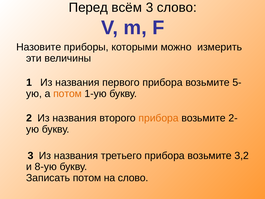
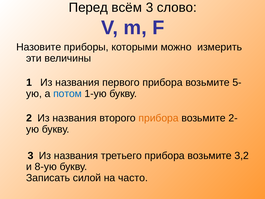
потом at (68, 94) colour: orange -> blue
Записать потом: потом -> силой
на слово: слово -> часто
